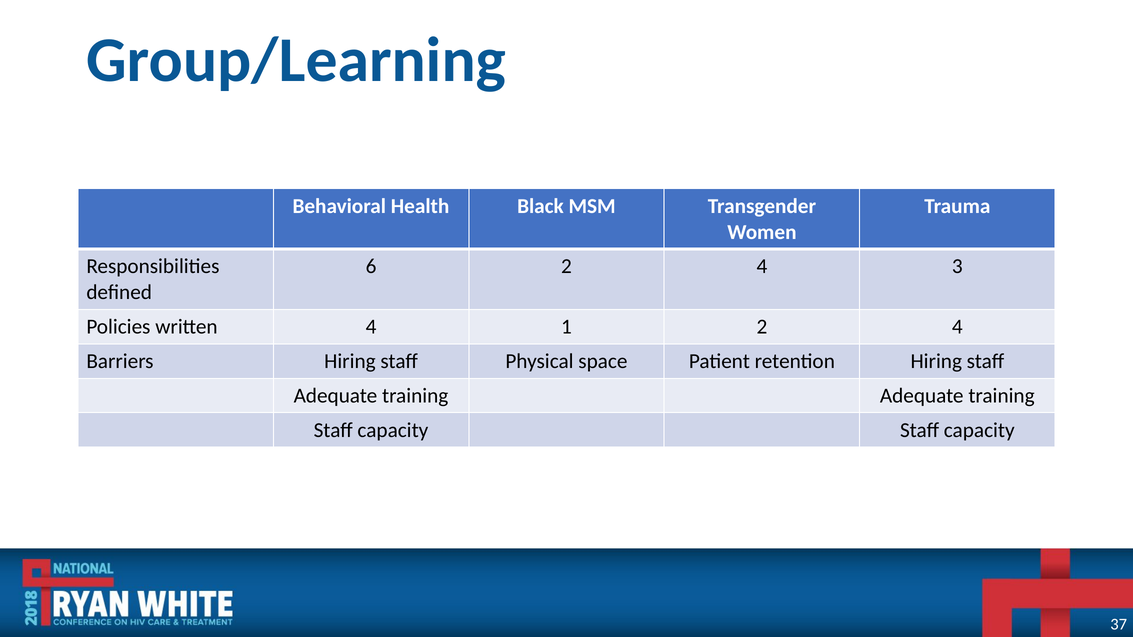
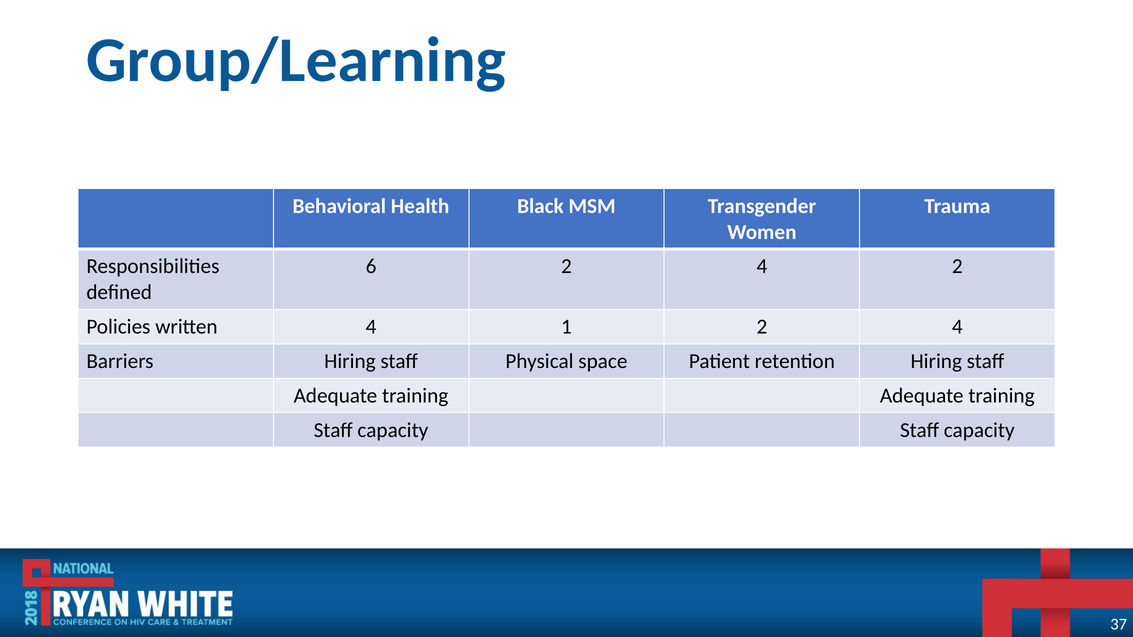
4 3: 3 -> 2
